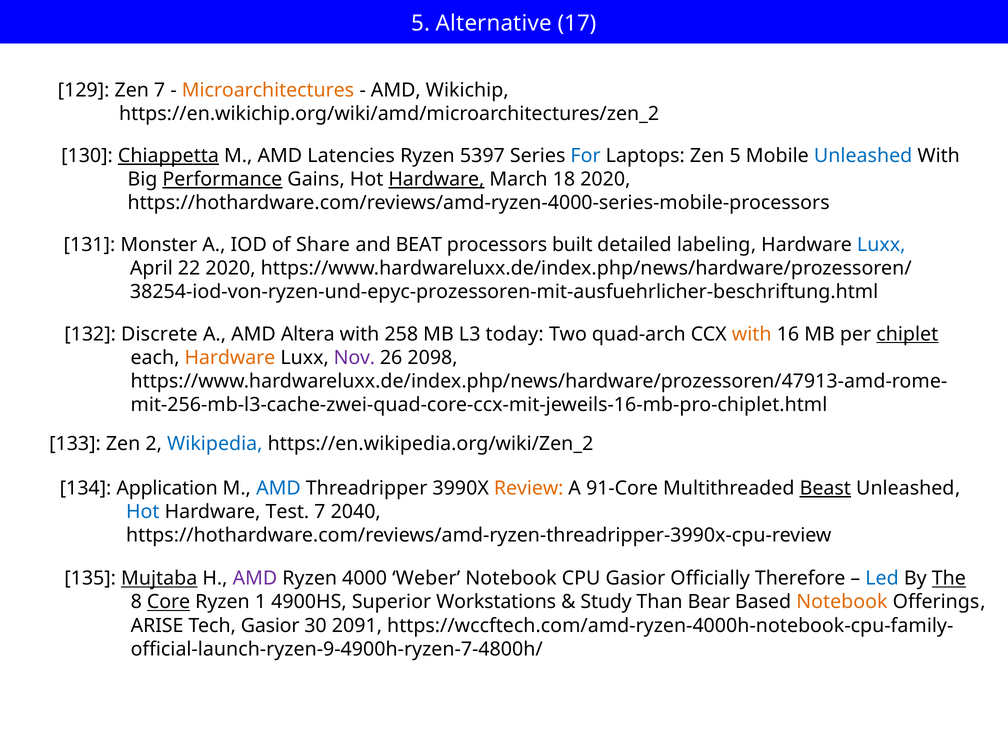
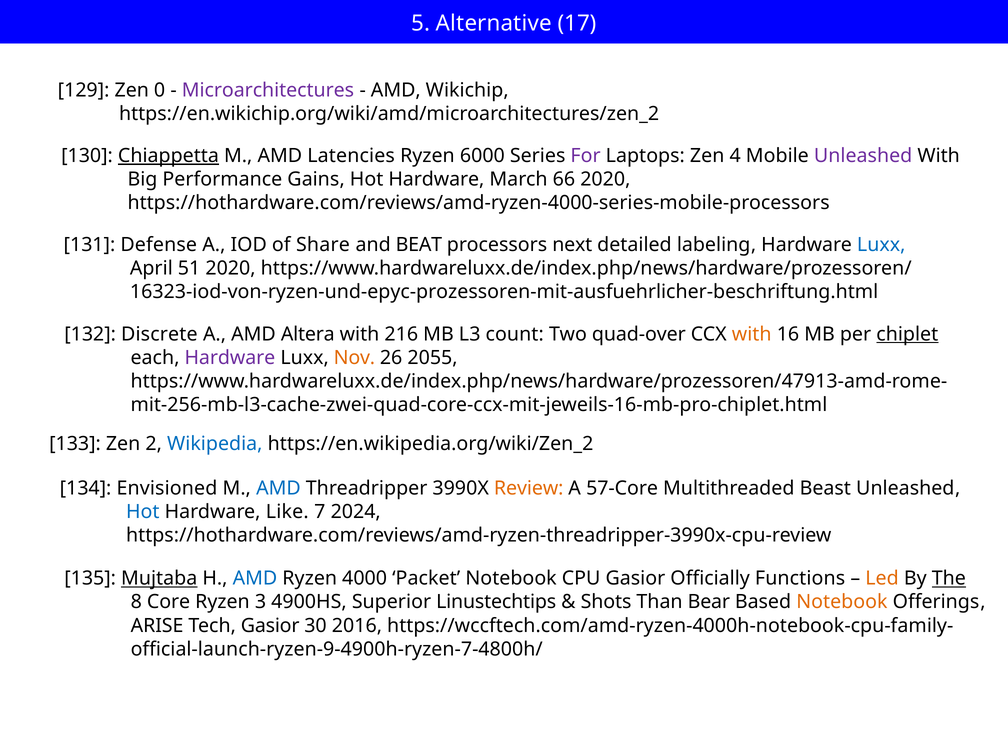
Zen 7: 7 -> 0
Microarchitectures colour: orange -> purple
5397: 5397 -> 6000
For colour: blue -> purple
Zen 5: 5 -> 4
Unleashed at (863, 156) colour: blue -> purple
Performance underline: present -> none
Hardware at (436, 179) underline: present -> none
18: 18 -> 66
Monster: Monster -> Defense
built: built -> next
22: 22 -> 51
38254-iod-von-ryzen-und-epyc-prozessoren-mit-ausfuehrlicher-beschriftung.html: 38254-iod-von-ryzen-und-epyc-prozessoren-mit-ausfuehrlicher-beschriftung.html -> 16323-iod-von-ryzen-und-epyc-prozessoren-mit-ausfuehrlicher-beschriftung.html
258: 258 -> 216
today: today -> count
quad-arch: quad-arch -> quad-over
Hardware at (230, 358) colour: orange -> purple
Nov colour: purple -> orange
2098: 2098 -> 2055
Application: Application -> Envisioned
91-Core: 91-Core -> 57-Core
Beast underline: present -> none
Test: Test -> Like
2040: 2040 -> 2024
AMD at (255, 578) colour: purple -> blue
Weber: Weber -> Packet
Therefore: Therefore -> Functions
Led colour: blue -> orange
Core underline: present -> none
1: 1 -> 3
Workstations: Workstations -> Linustechtips
Study: Study -> Shots
2091: 2091 -> 2016
